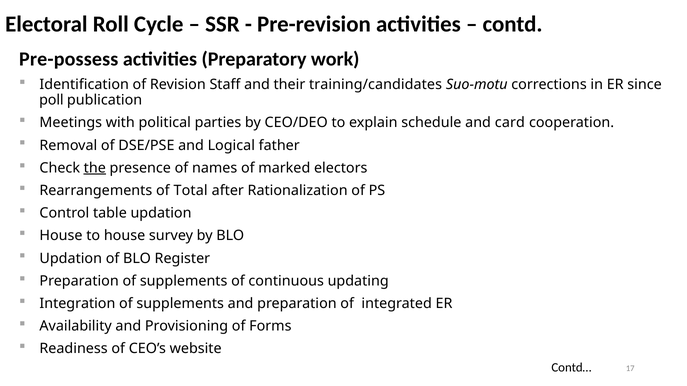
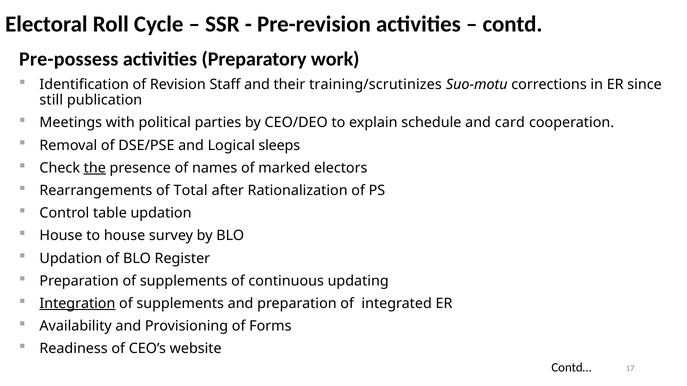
training/candidates: training/candidates -> training/scrutinizes
poll: poll -> still
father: father -> sleeps
Integration underline: none -> present
